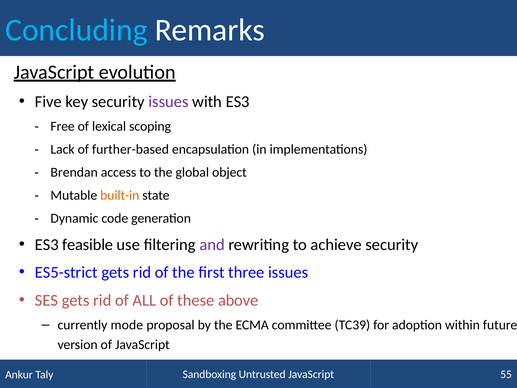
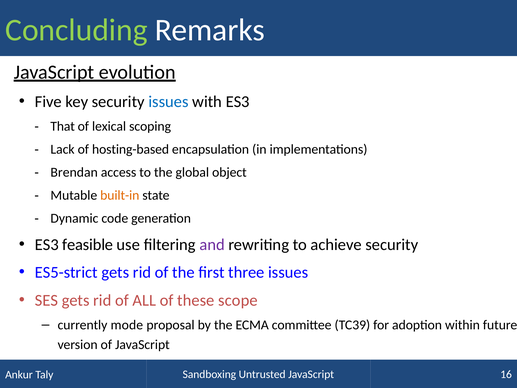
Concluding colour: light blue -> light green
issues at (168, 102) colour: purple -> blue
Free: Free -> That
further-based: further-based -> hosting-based
above: above -> scope
55: 55 -> 16
